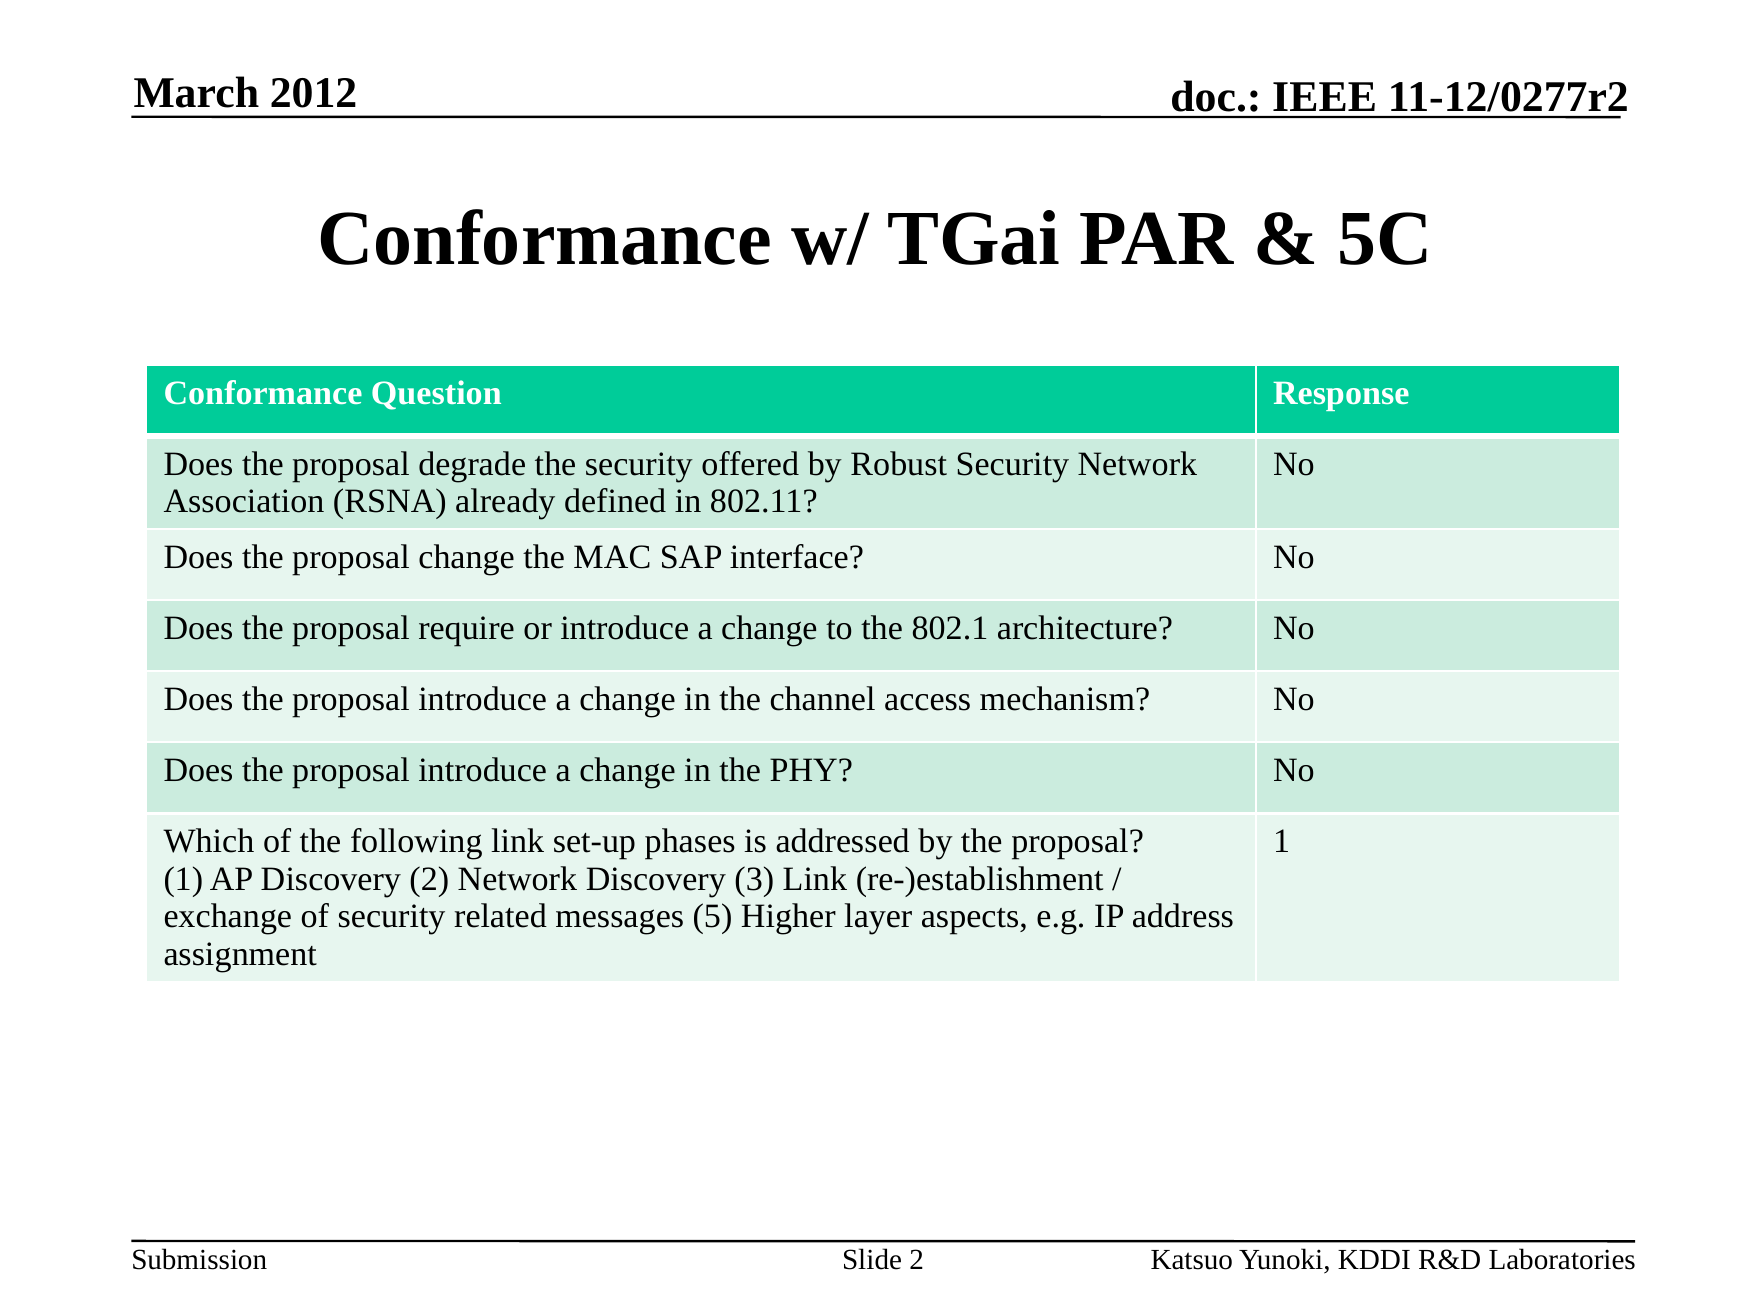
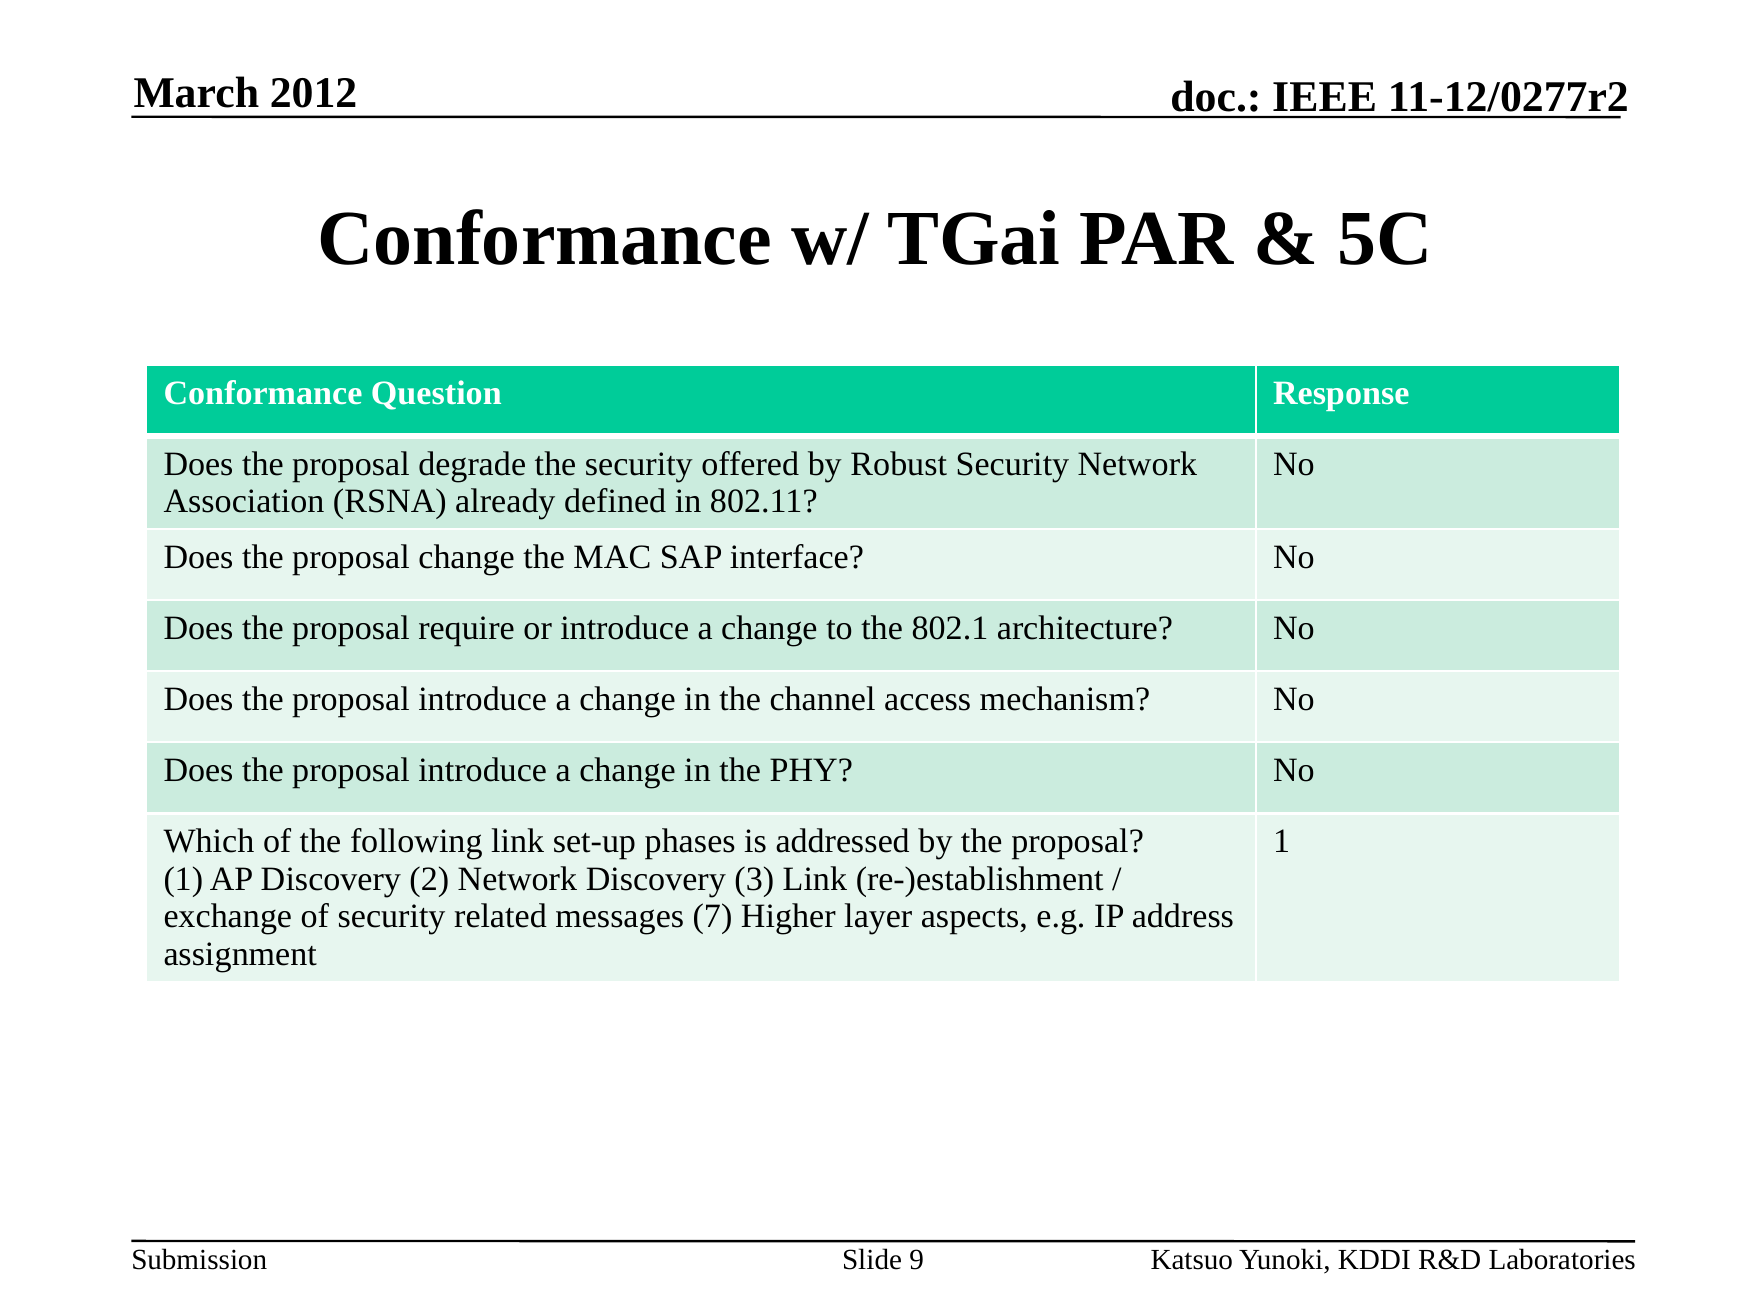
5: 5 -> 7
Slide 2: 2 -> 9
